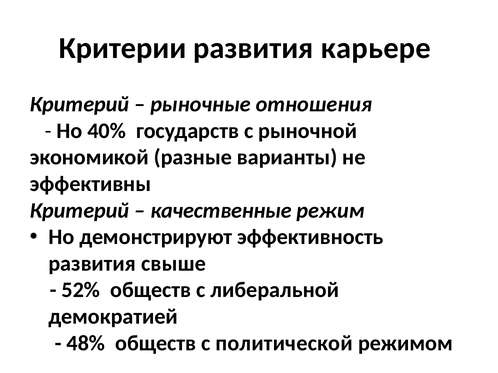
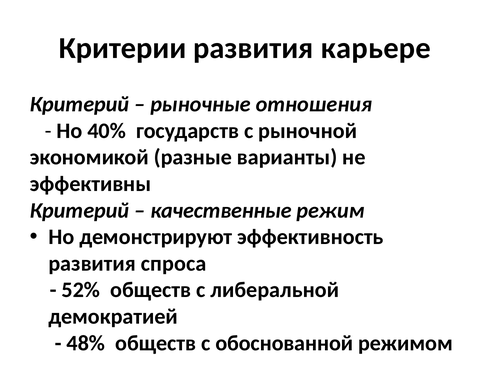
свыше: свыше -> спроса
политической: политической -> обоснованной
